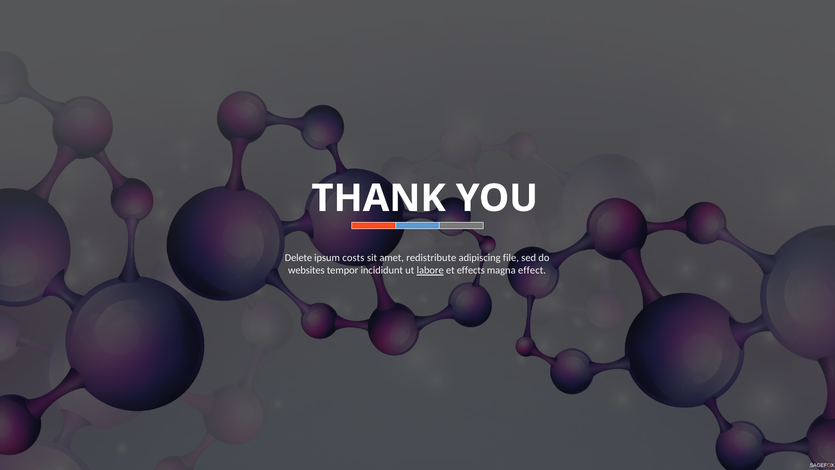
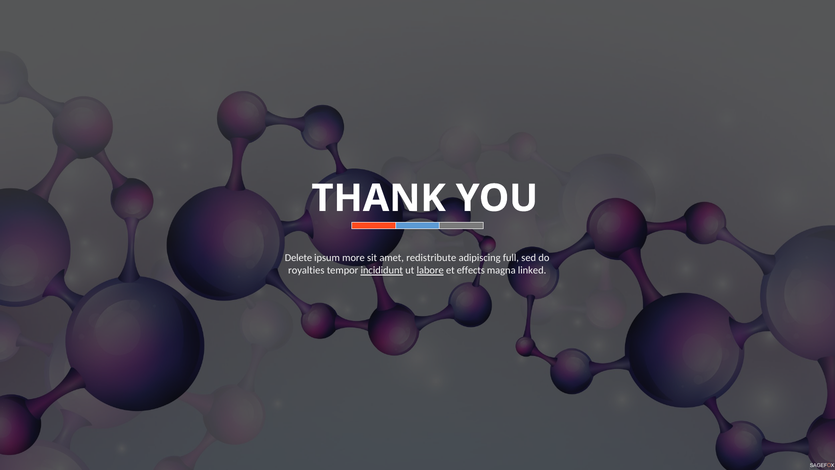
costs: costs -> more
file: file -> full
websites: websites -> royalties
incididunt underline: none -> present
effect: effect -> linked
